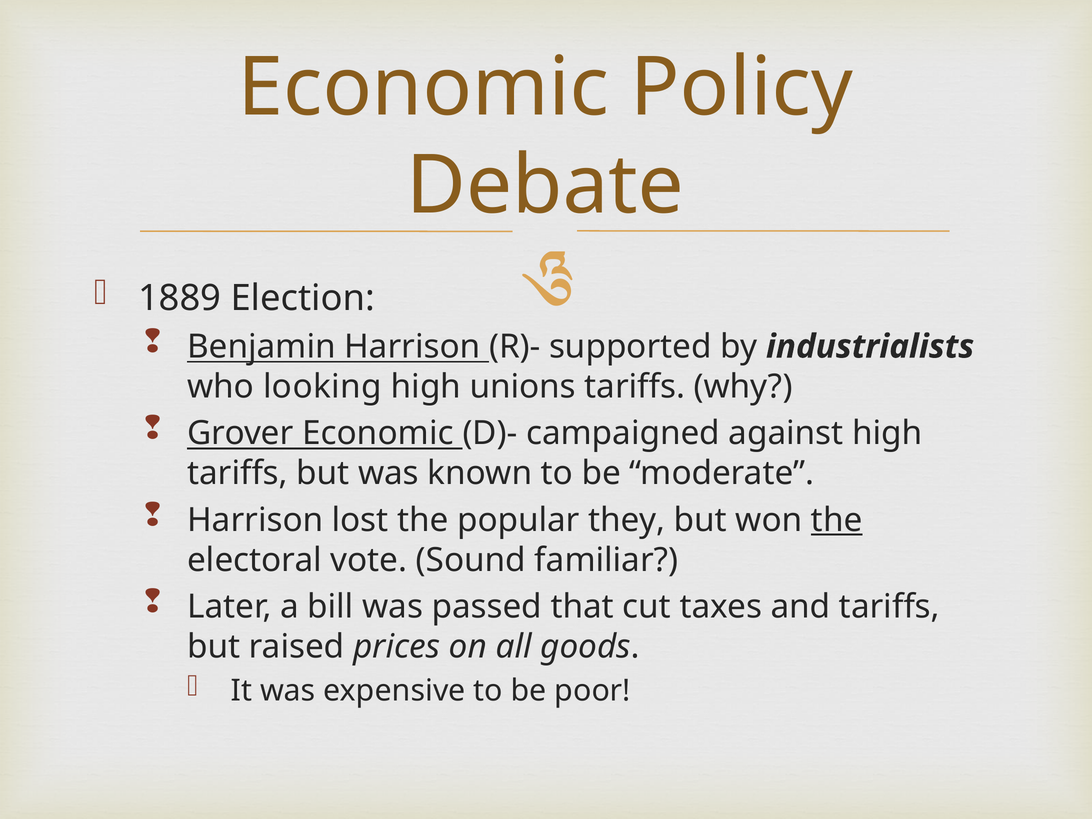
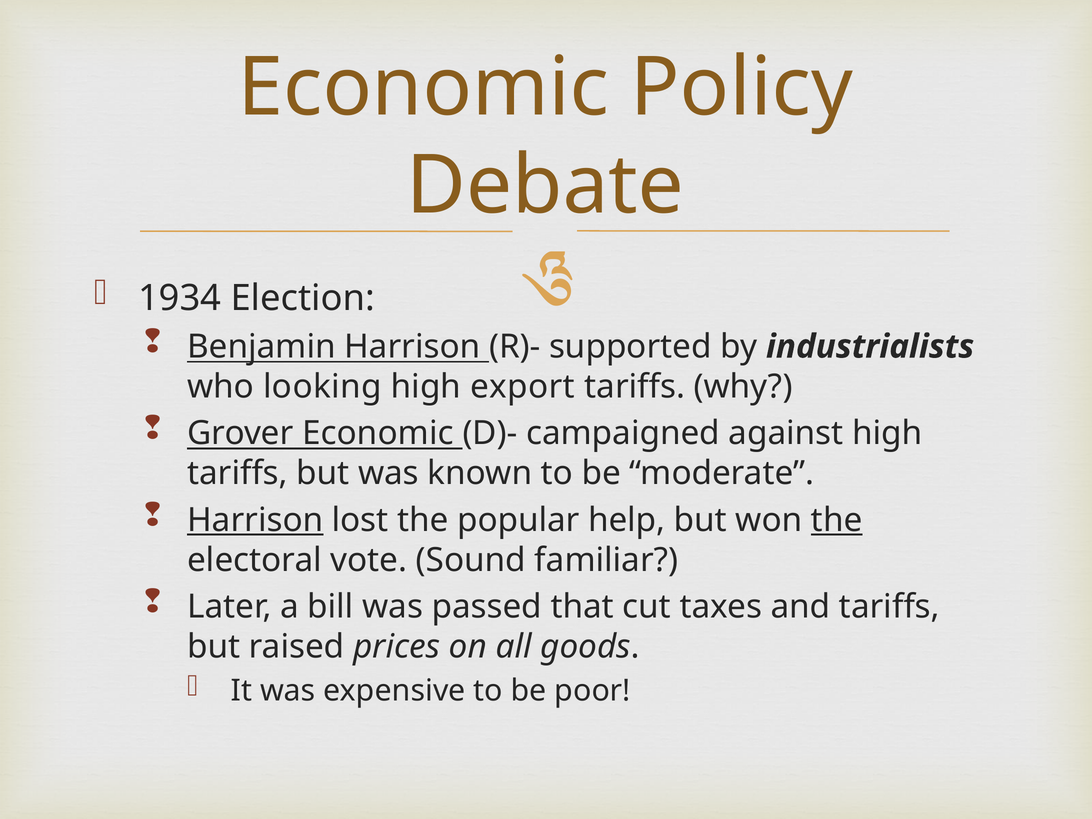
1889: 1889 -> 1934
unions: unions -> export
Harrison at (255, 520) underline: none -> present
they: they -> help
